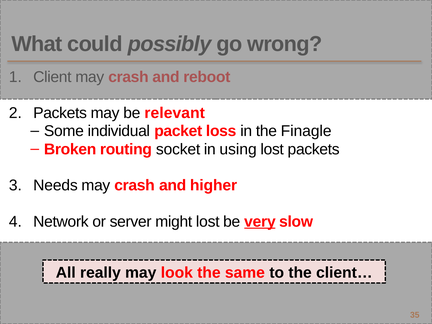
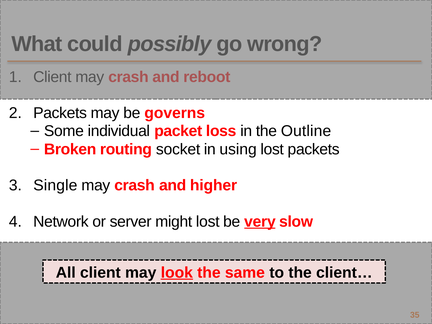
relevant: relevant -> governs
Finagle: Finagle -> Outline
Needs: Needs -> Single
All really: really -> client
look underline: none -> present
